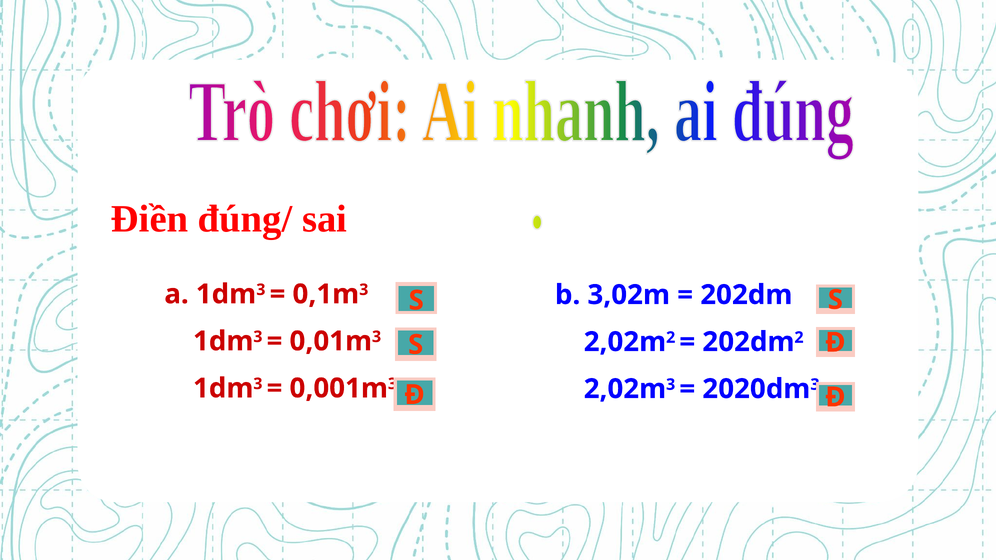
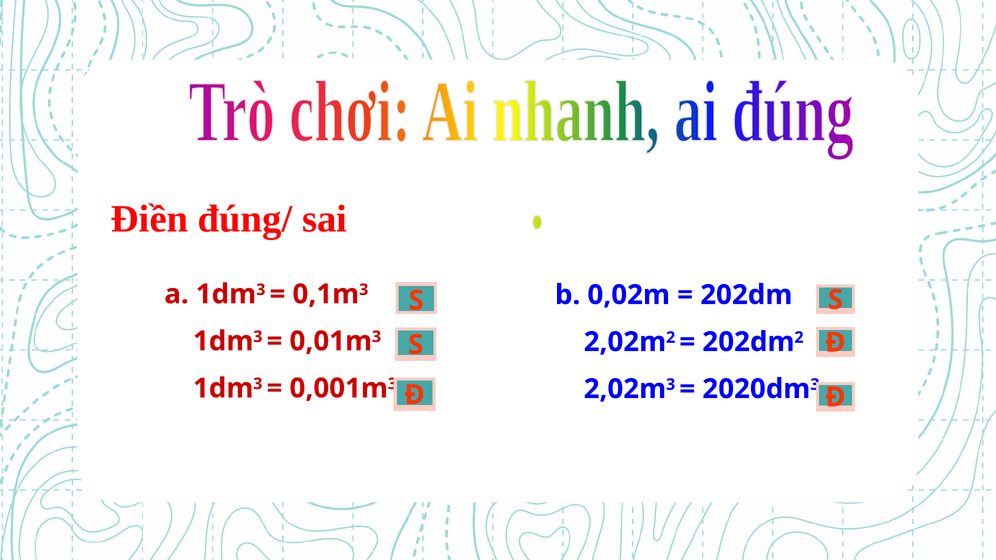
3,02m: 3,02m -> 0,02m
